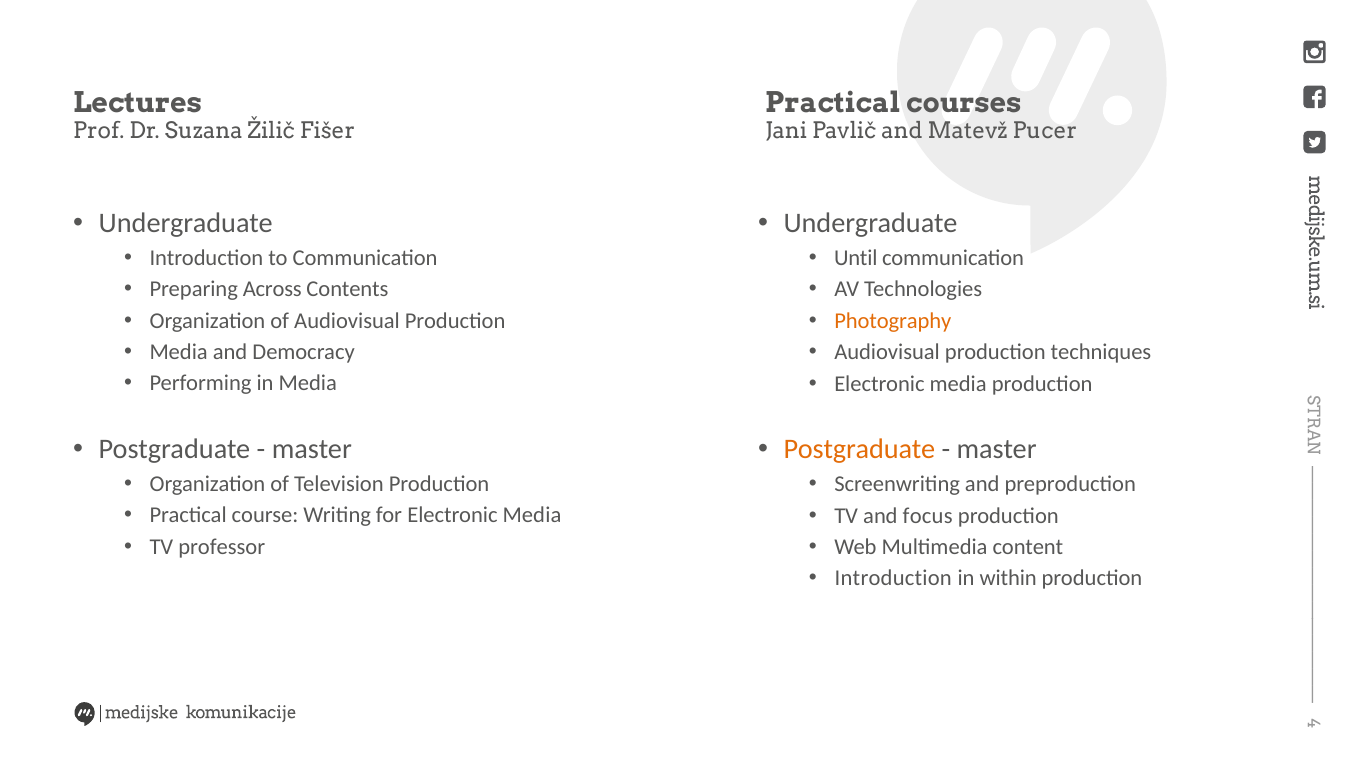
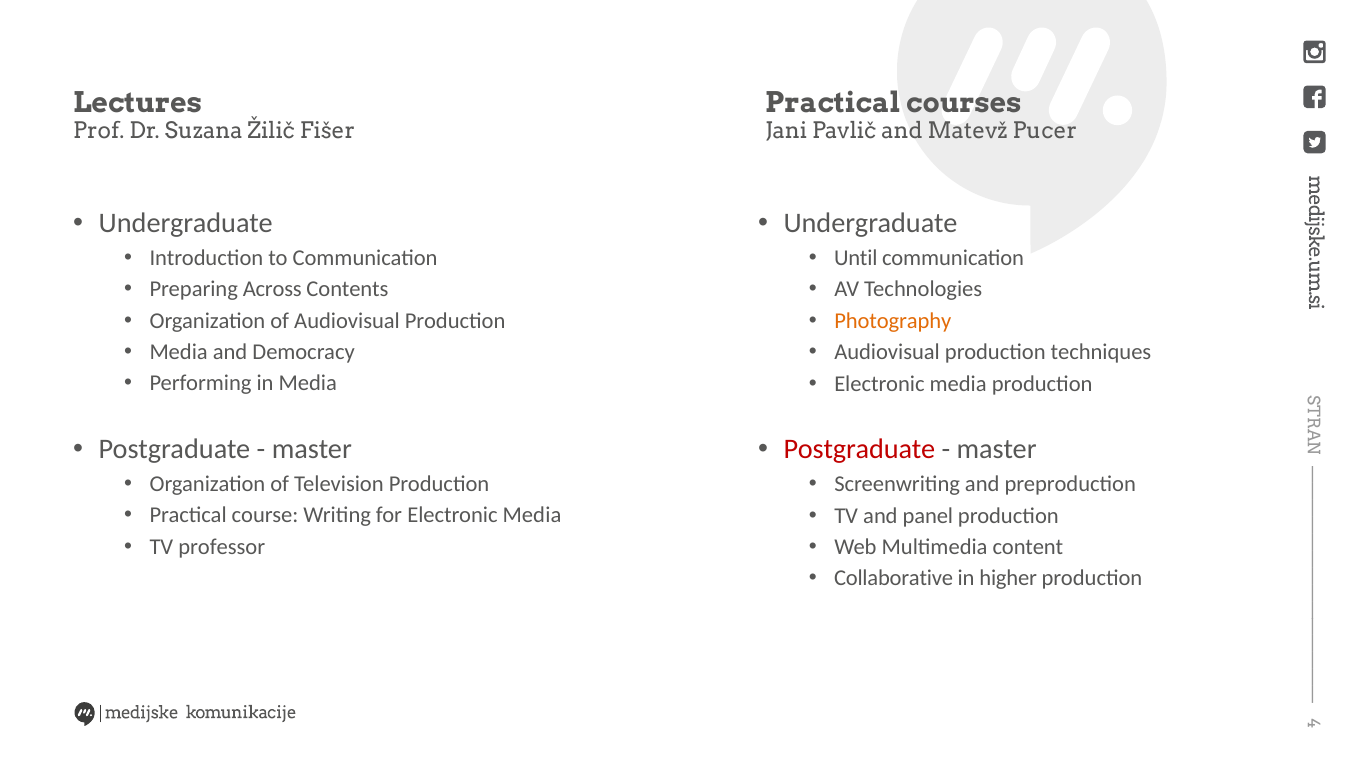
Postgraduate at (859, 450) colour: orange -> red
focus: focus -> panel
Introduction at (893, 579): Introduction -> Collaborative
within: within -> higher
